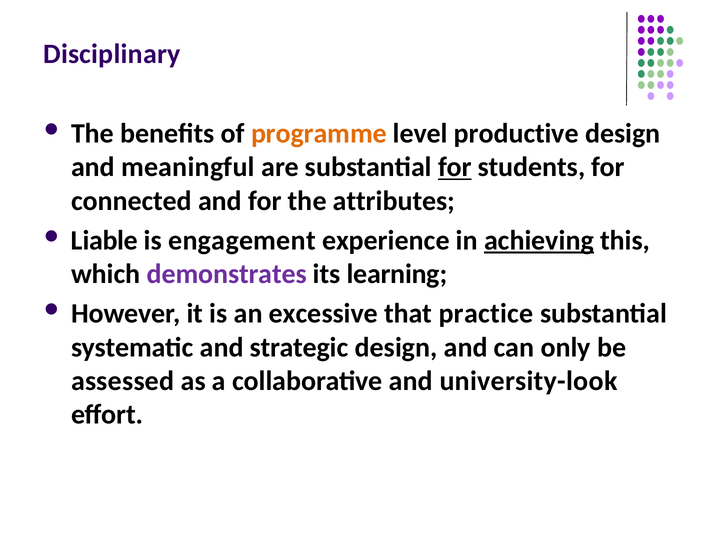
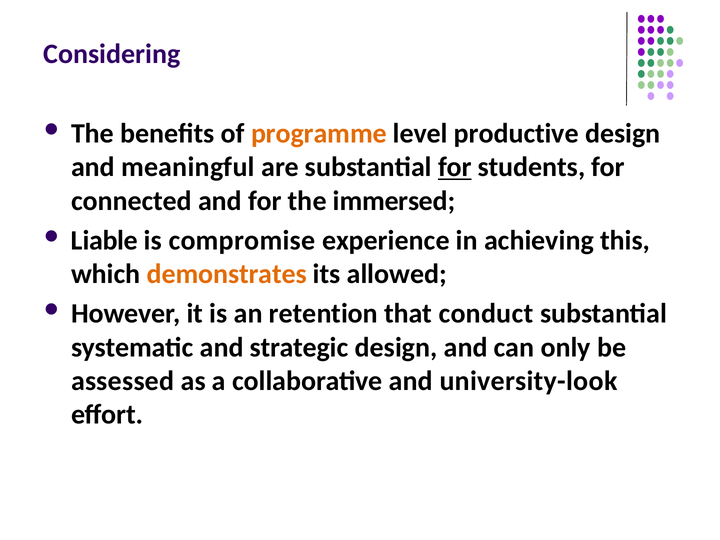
Disciplinary: Disciplinary -> Considering
attributes: attributes -> immersed
engagement: engagement -> compromise
achieving underline: present -> none
demonstrates colour: purple -> orange
learning: learning -> allowed
excessive: excessive -> retention
practice: practice -> conduct
